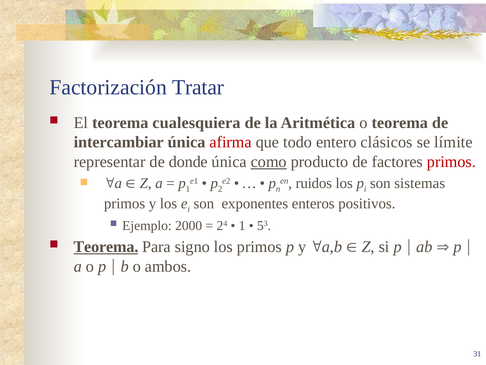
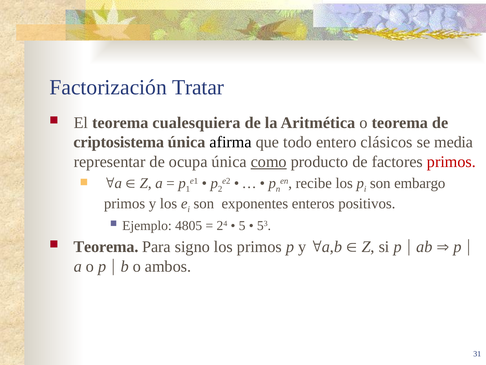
intercambiar: intercambiar -> criptosistema
afirma colour: red -> black
límite: límite -> media
donde: donde -> ocupa
ruidos: ruidos -> recibe
sistemas: sistemas -> embargo
2000: 2000 -> 4805
1 at (242, 225): 1 -> 5
Teorema at (106, 247) underline: present -> none
